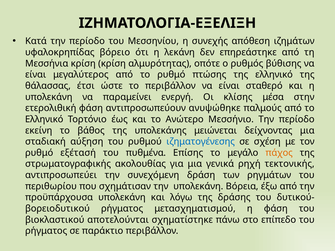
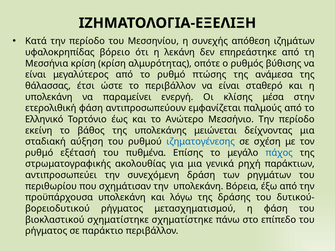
της ελληνικό: ελληνικό -> ανάμεσα
ανυψώθηκε: ανυψώθηκε -> εμφανίζεται
πάχος colour: orange -> blue
τεκτονικής: τεκτονικής -> παράκτιων
βιοκλαστικού αποτελούνται: αποτελούνται -> σχηματίστηκε
